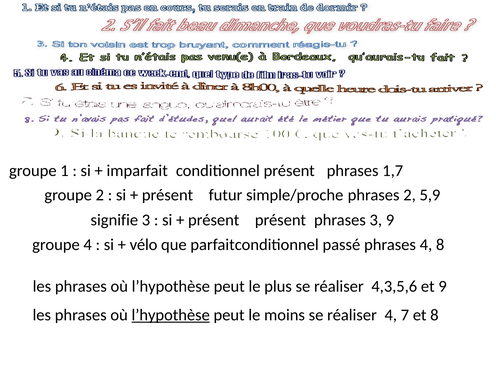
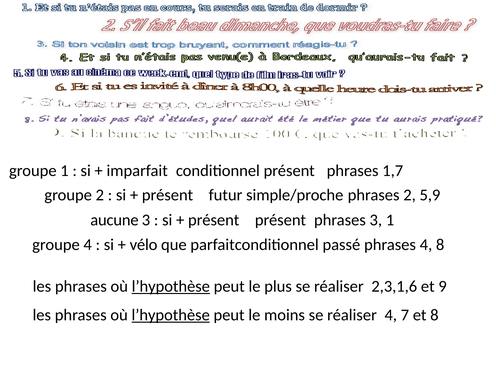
signifie: signifie -> aucune
3 9: 9 -> 1
l’hypothèse at (171, 286) underline: none -> present
4,3,5,6: 4,3,5,6 -> 2,3,1,6
